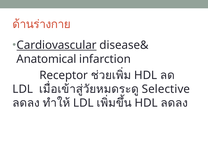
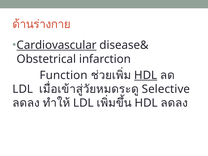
Anatomical: Anatomical -> Obstetrical
Receptor: Receptor -> Function
HDL at (146, 75) underline: none -> present
